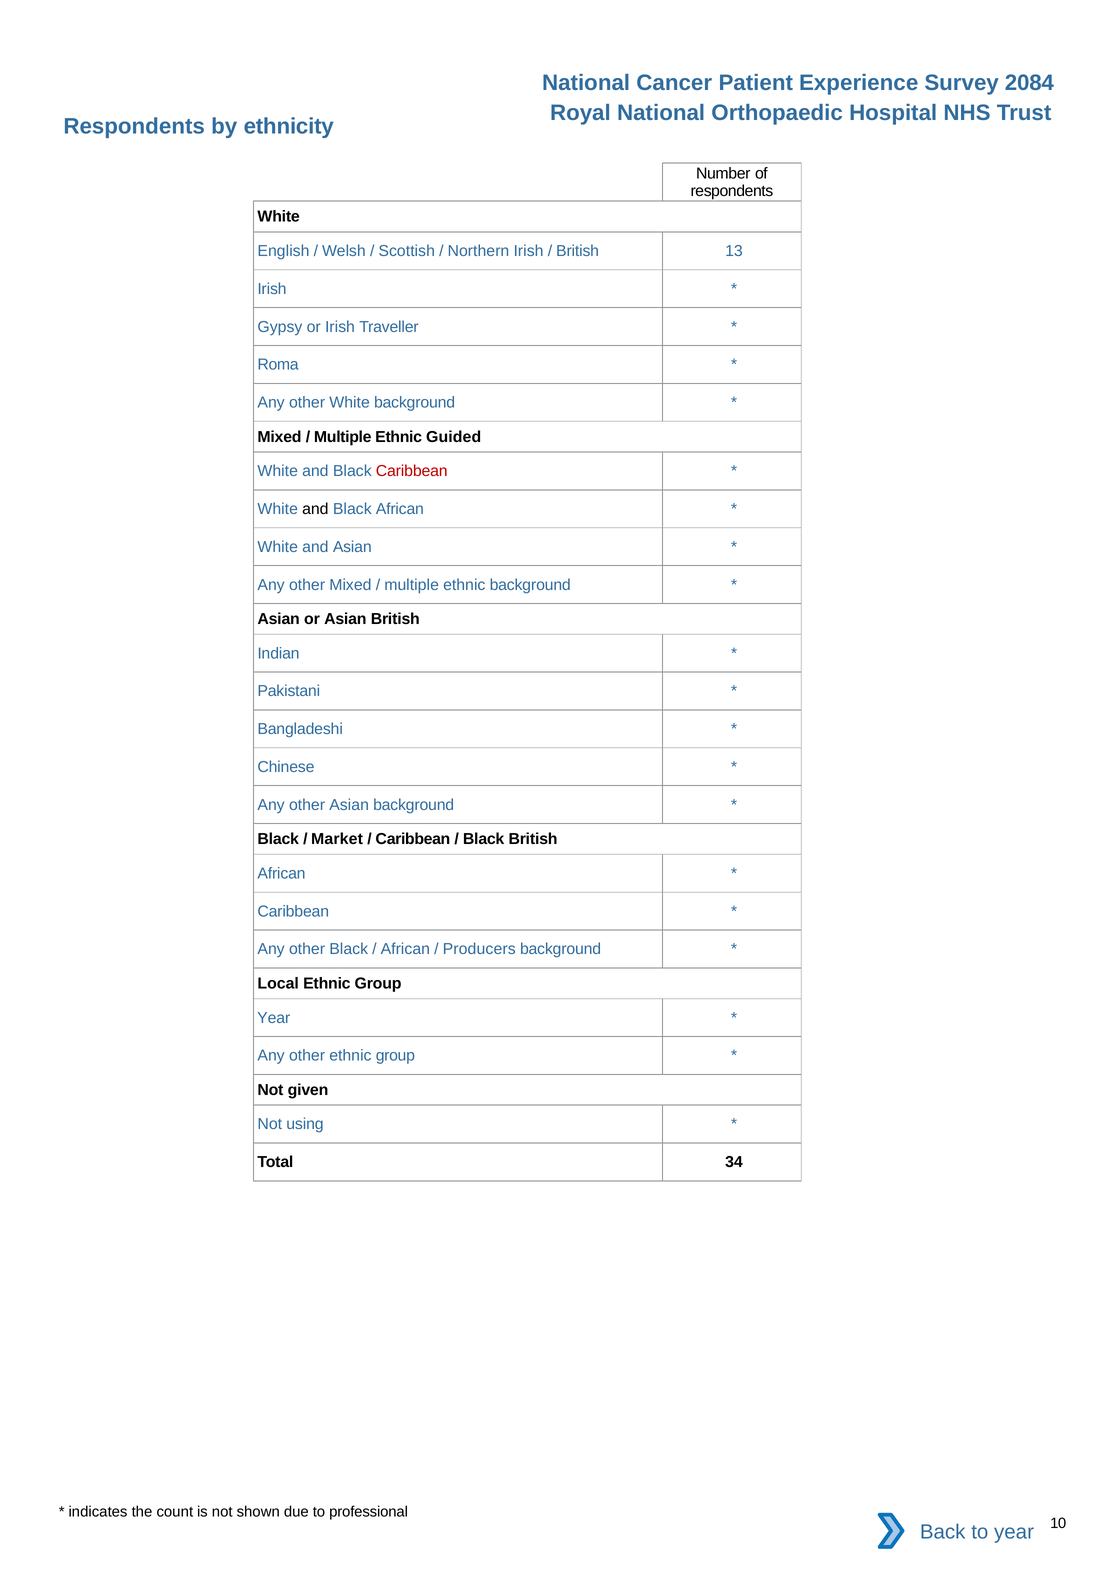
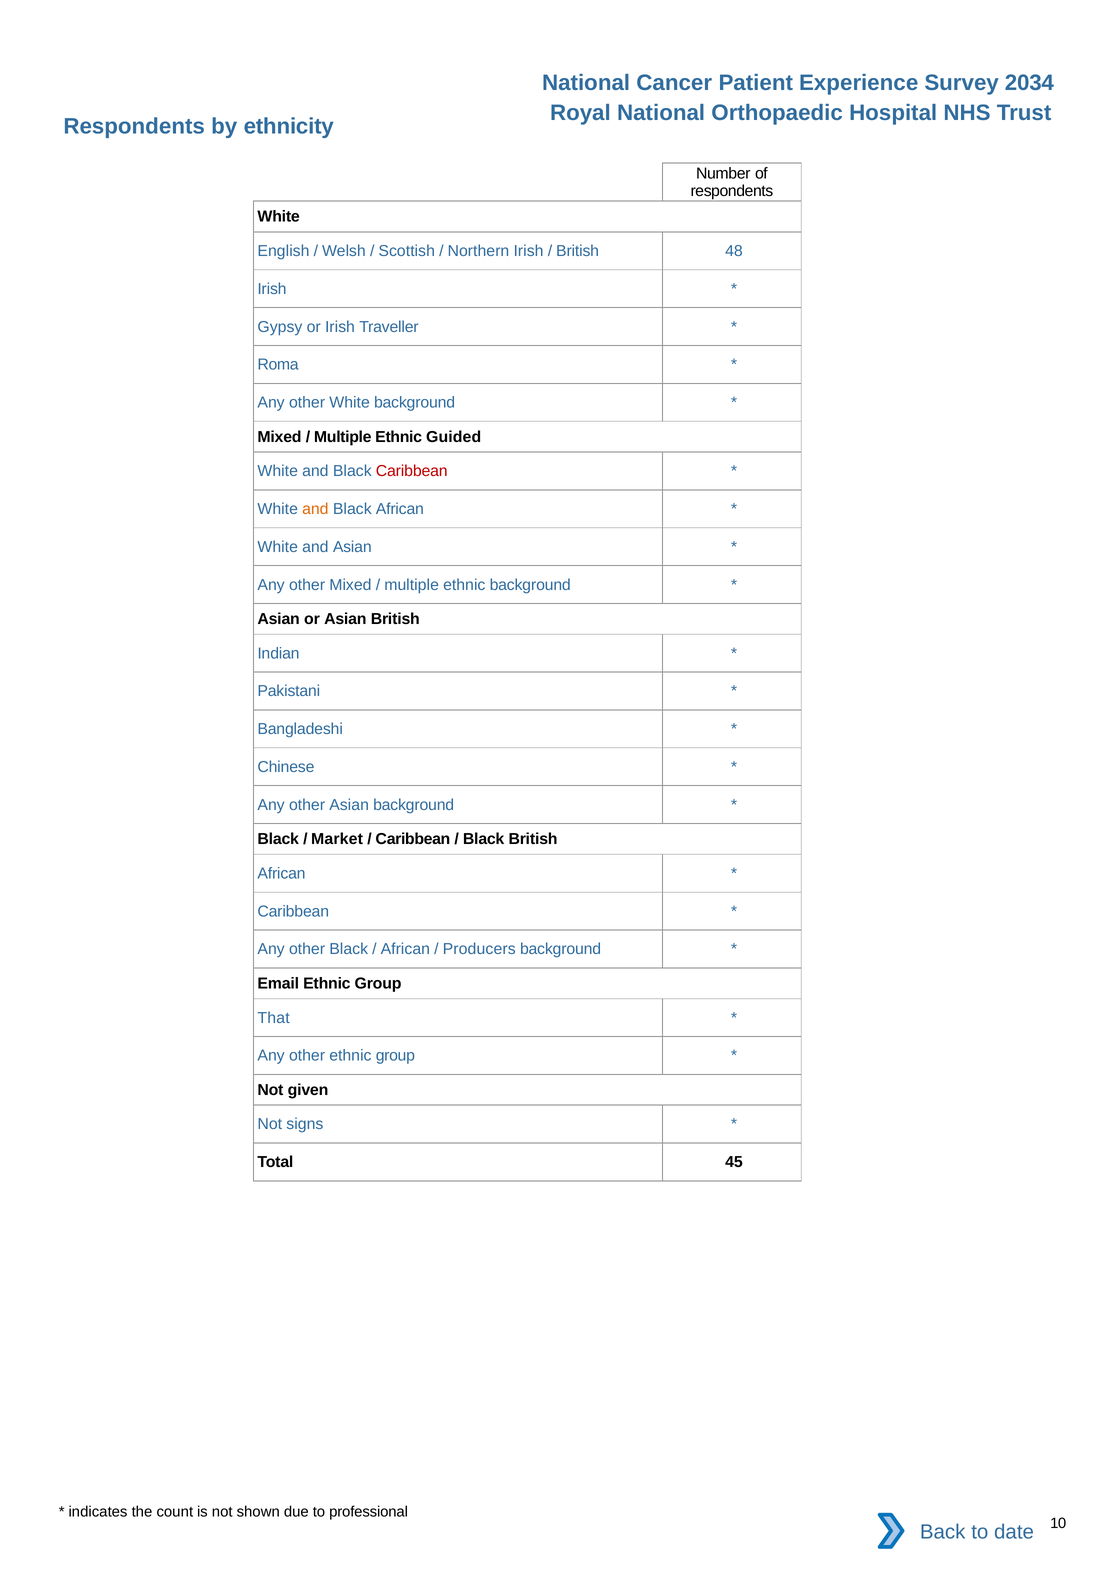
2084: 2084 -> 2034
13: 13 -> 48
and at (315, 509) colour: black -> orange
Local: Local -> Email
Year at (274, 1018): Year -> That
using: using -> signs
34: 34 -> 45
to year: year -> date
